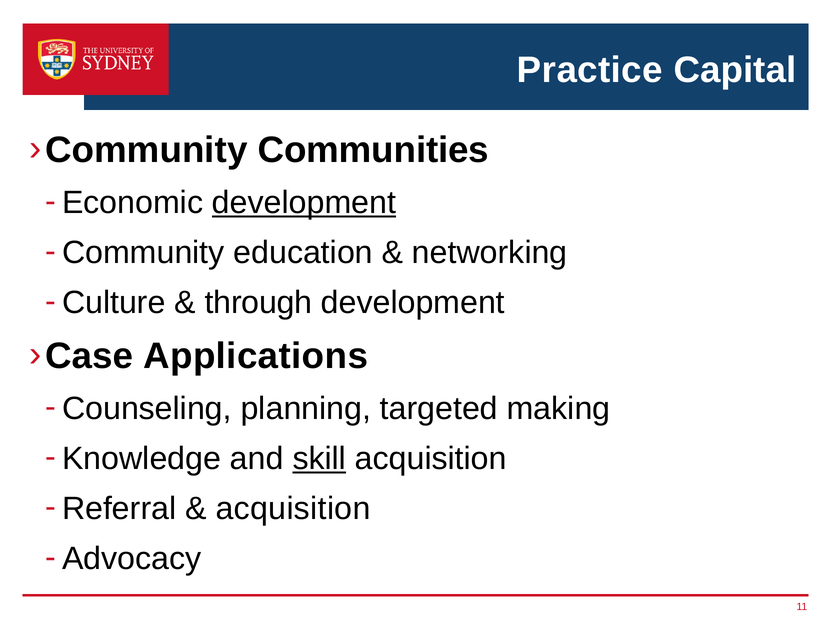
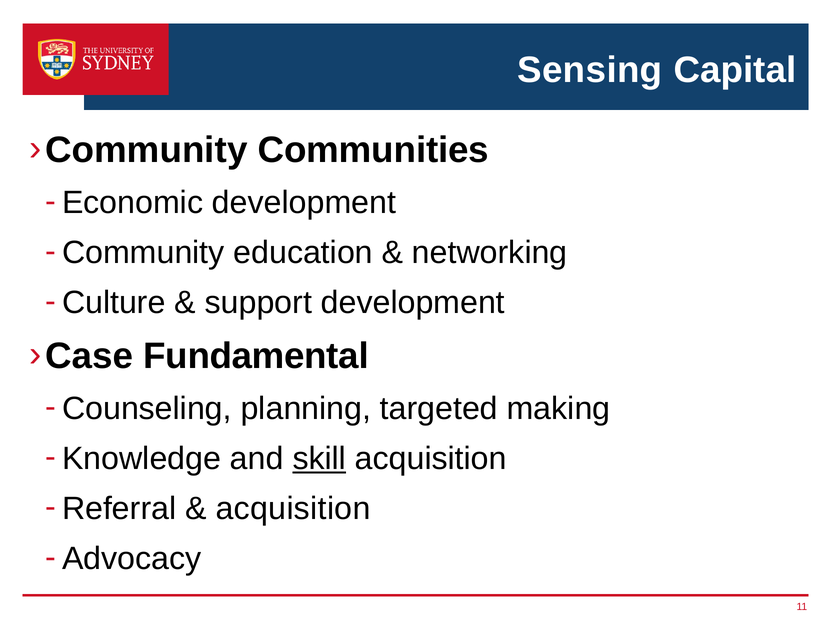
Practice: Practice -> Sensing
development at (304, 203) underline: present -> none
through: through -> support
Applications: Applications -> Fundamental
